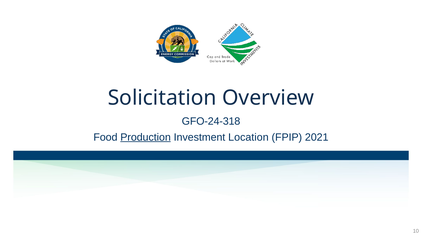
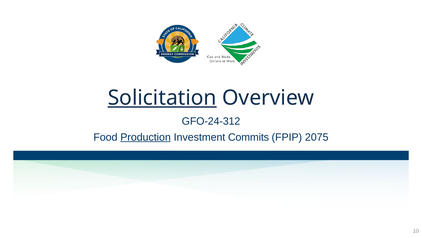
Solicitation underline: none -> present
GFO-24-318: GFO-24-318 -> GFO-24-312
Location: Location -> Commits
2021: 2021 -> 2075
